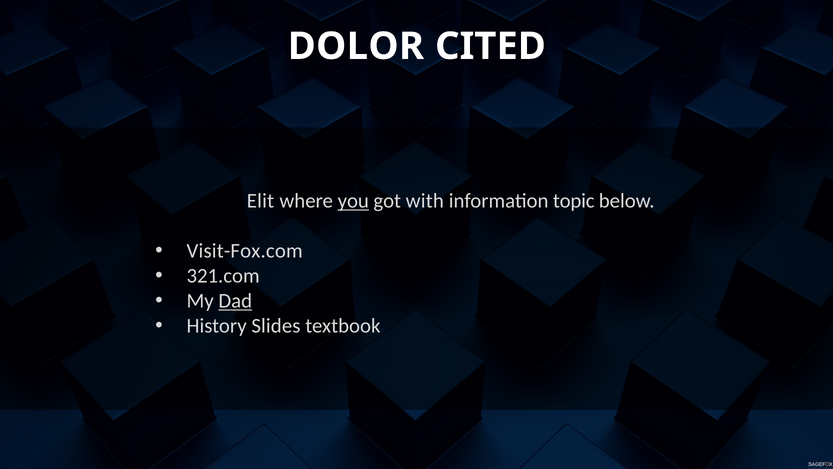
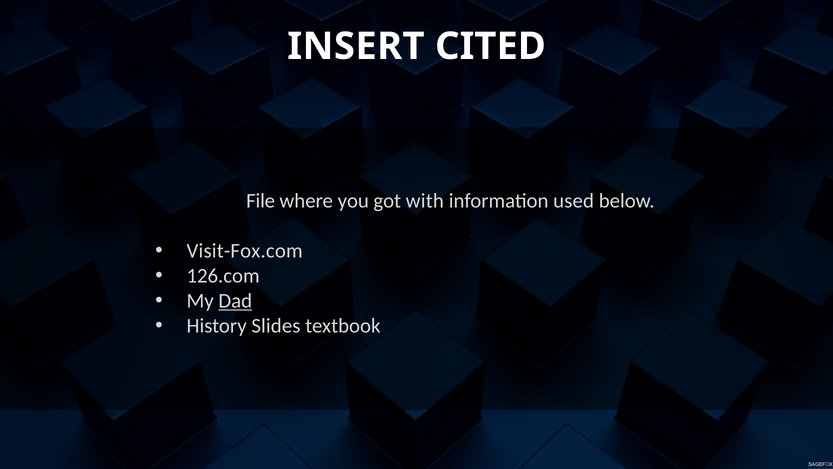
DOLOR: DOLOR -> INSERT
Elit: Elit -> File
you underline: present -> none
topic: topic -> used
321.com: 321.com -> 126.com
